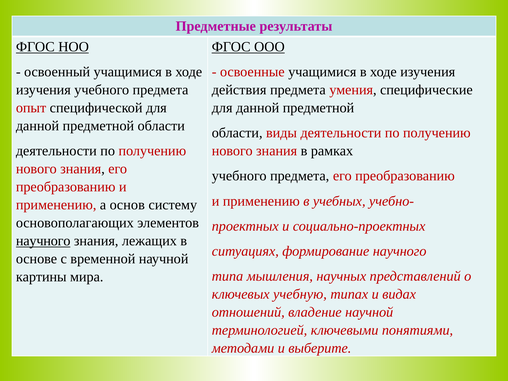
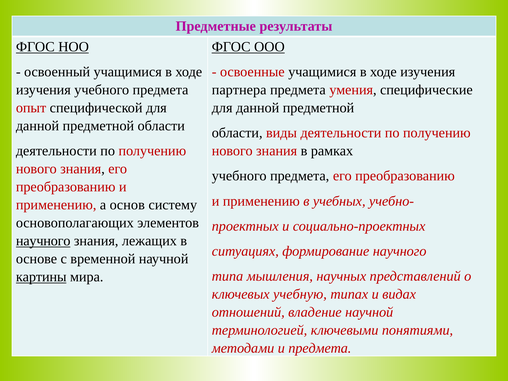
действия: действия -> партнера
картины underline: none -> present
и выберите: выберите -> предмета
